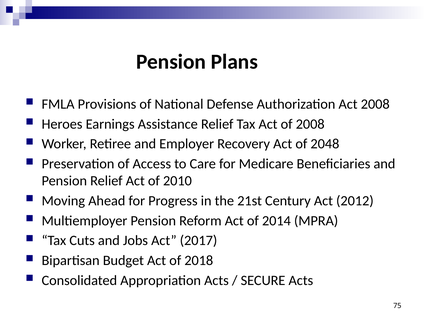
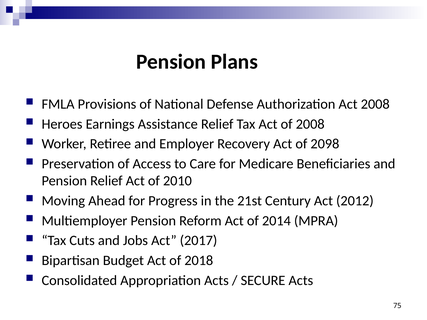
2048: 2048 -> 2098
